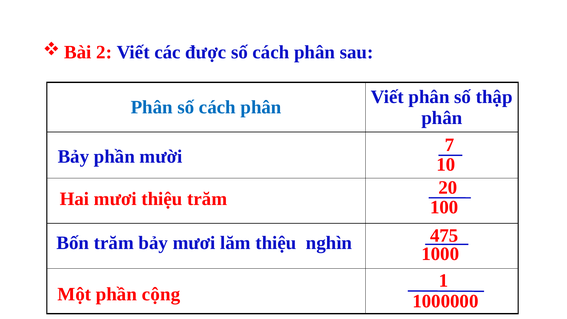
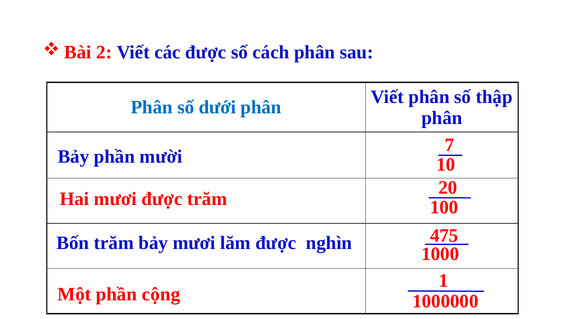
Phân số cách: cách -> dưới
mươi thiệu: thiệu -> được
lăm thiệu: thiệu -> được
